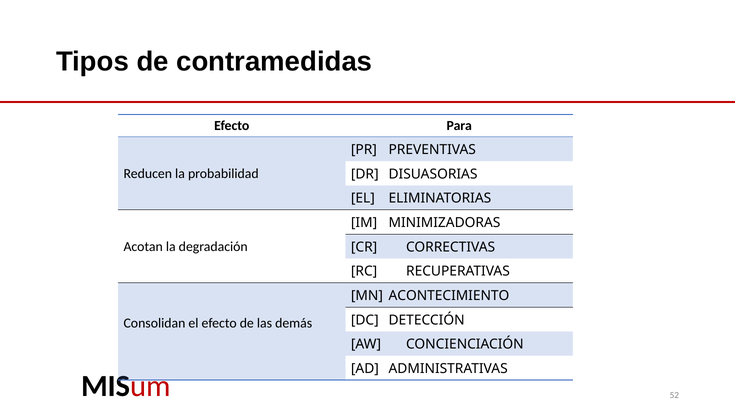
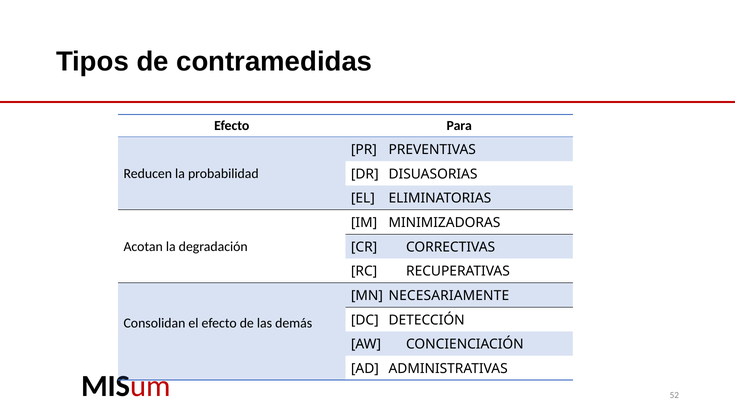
ACONTECIMIENTO: ACONTECIMIENTO -> NECESARIAMENTE
